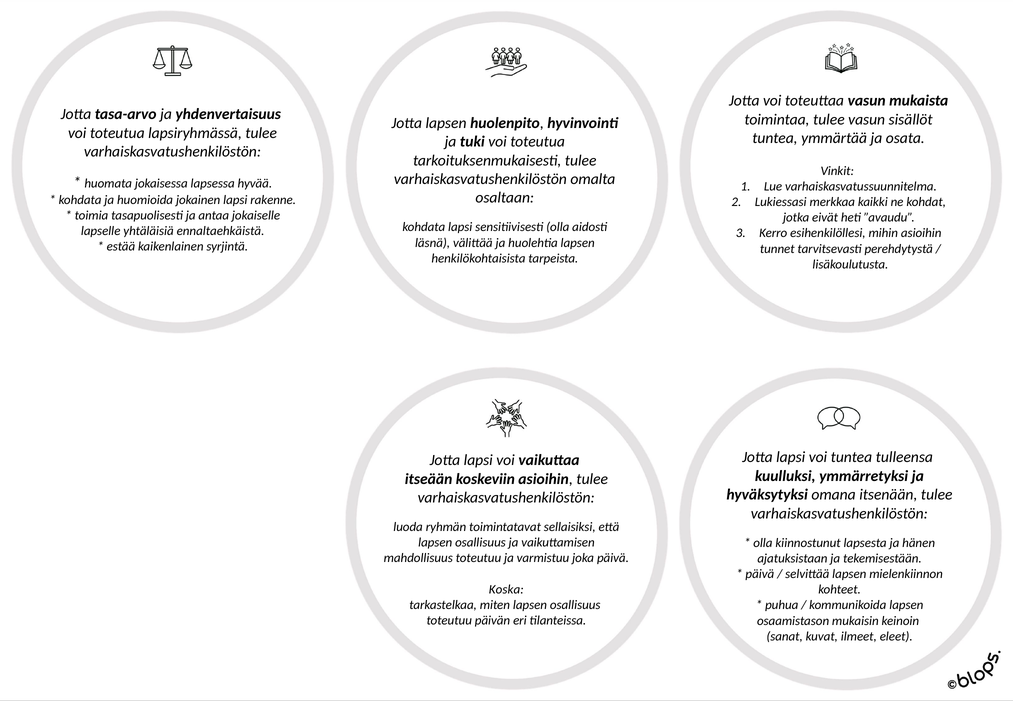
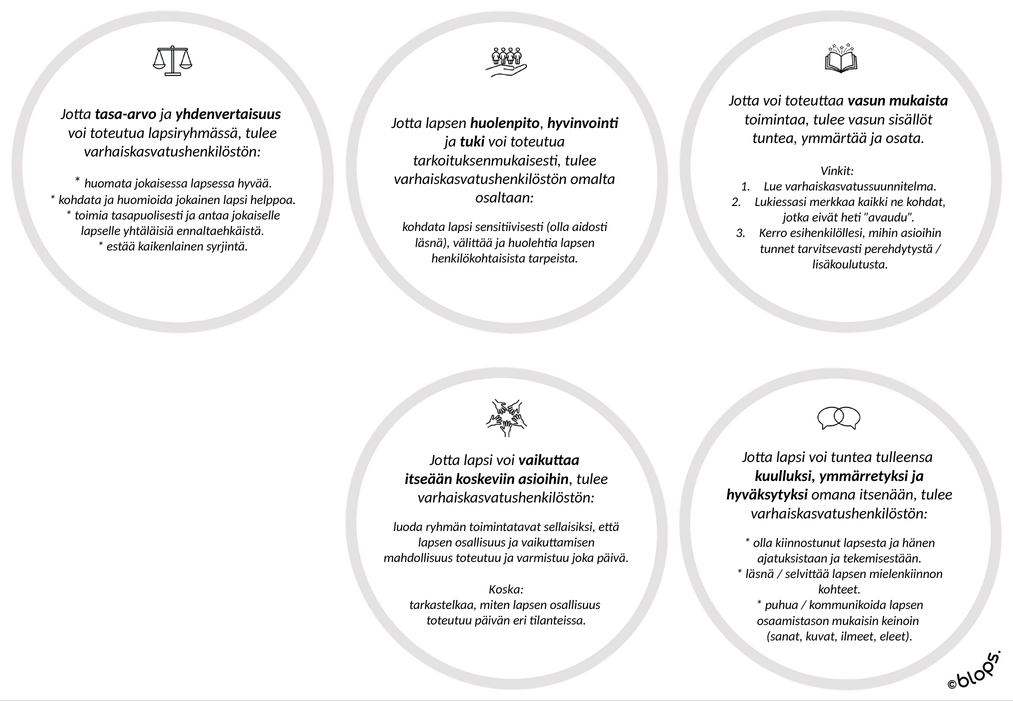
rakenne: rakenne -> helppoa
päivä at (760, 574): päivä -> läsnä
